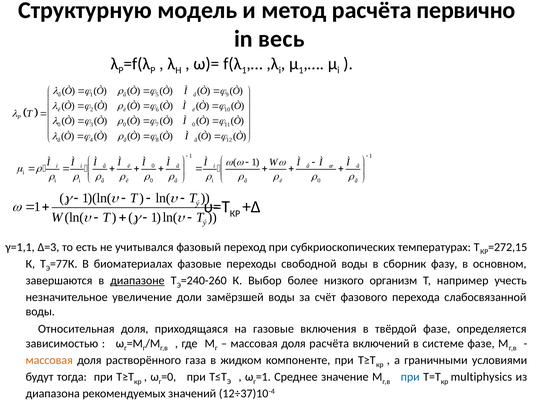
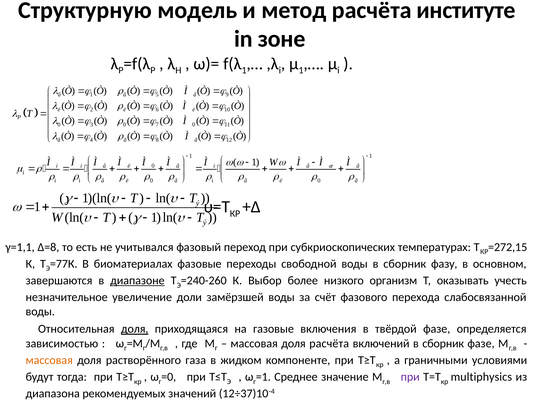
первично: первично -> институте
весь: весь -> зоне
Δ=3: Δ=3 -> Δ=8
например: например -> оказывать
доля at (135, 328) underline: none -> present
включений в системе: системе -> сборник
при at (410, 376) colour: blue -> purple
